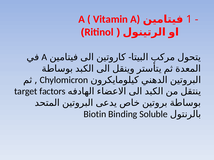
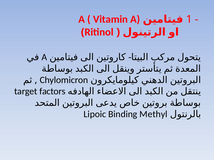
Biotin: Biotin -> Lipoic
Soluble: Soluble -> Methyl
